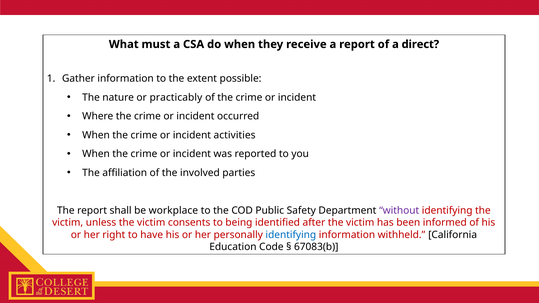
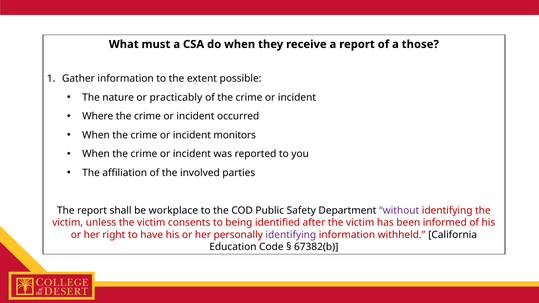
direct: direct -> those
activities: activities -> monitors
identifying at (291, 235) colour: blue -> purple
67083(b: 67083(b -> 67382(b
